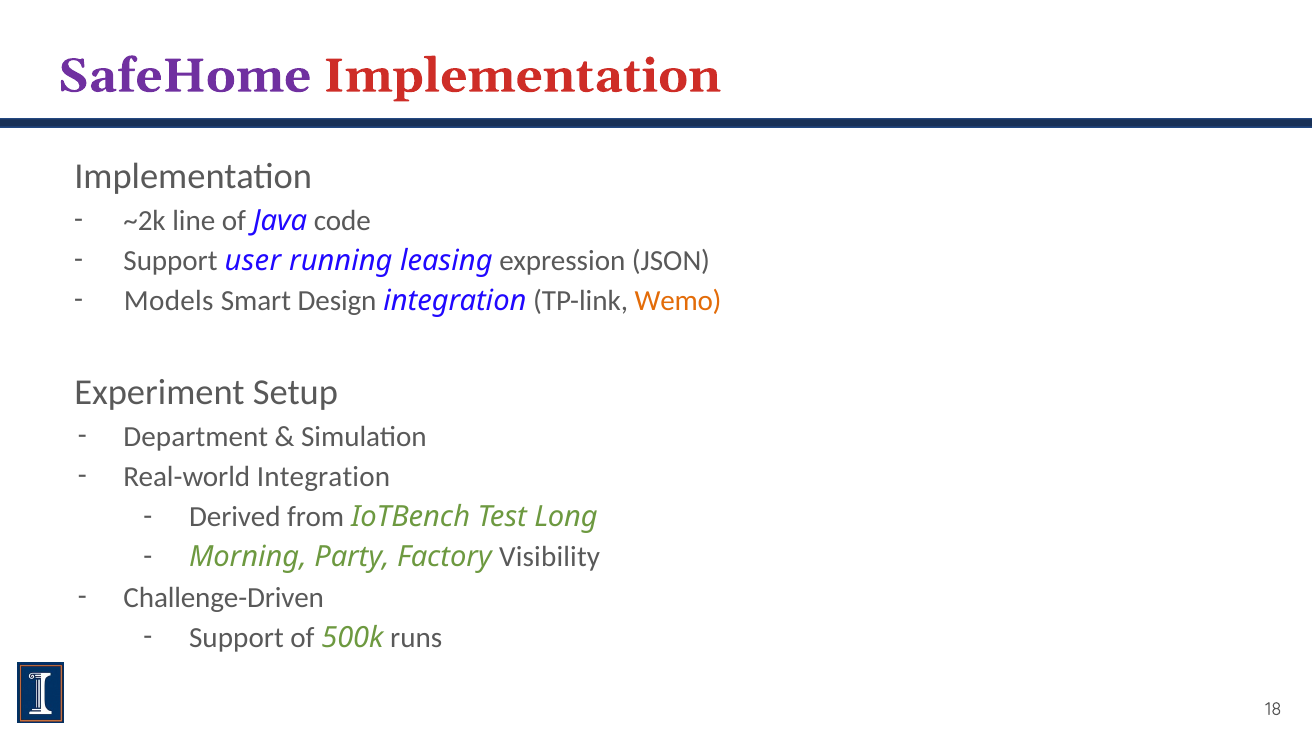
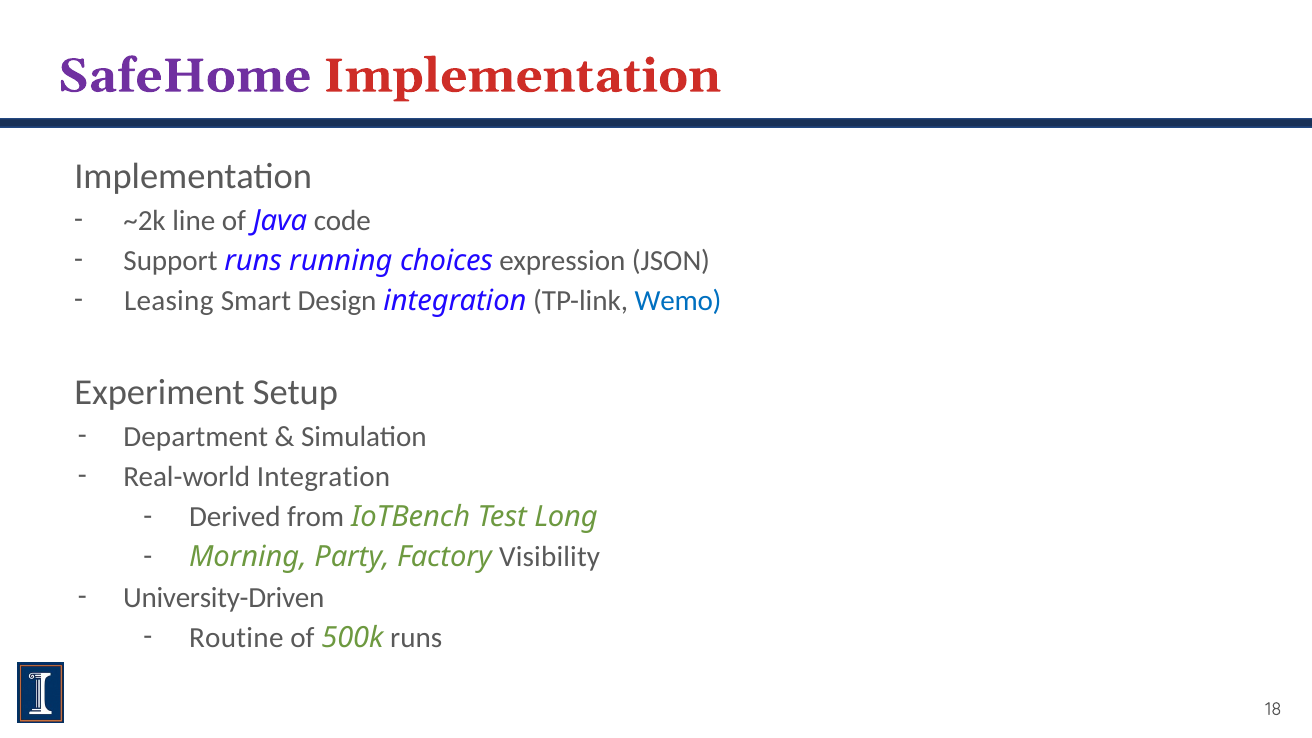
Support user: user -> runs
leasing: leasing -> choices
Models: Models -> Leasing
Wemo colour: orange -> blue
Challenge-Driven: Challenge-Driven -> University-Driven
Support at (236, 638): Support -> Routine
